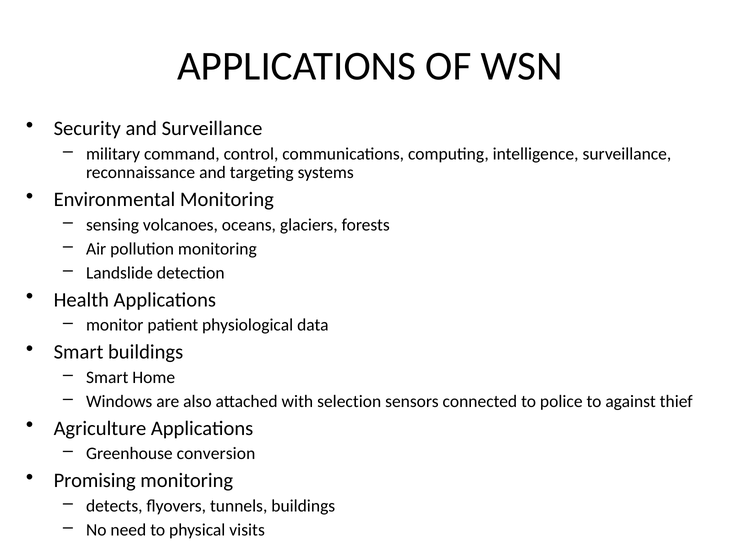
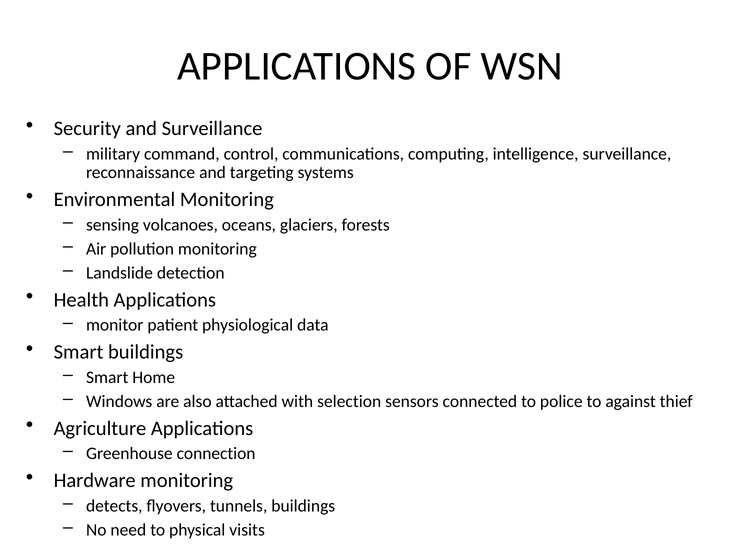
conversion: conversion -> connection
Promising: Promising -> Hardware
